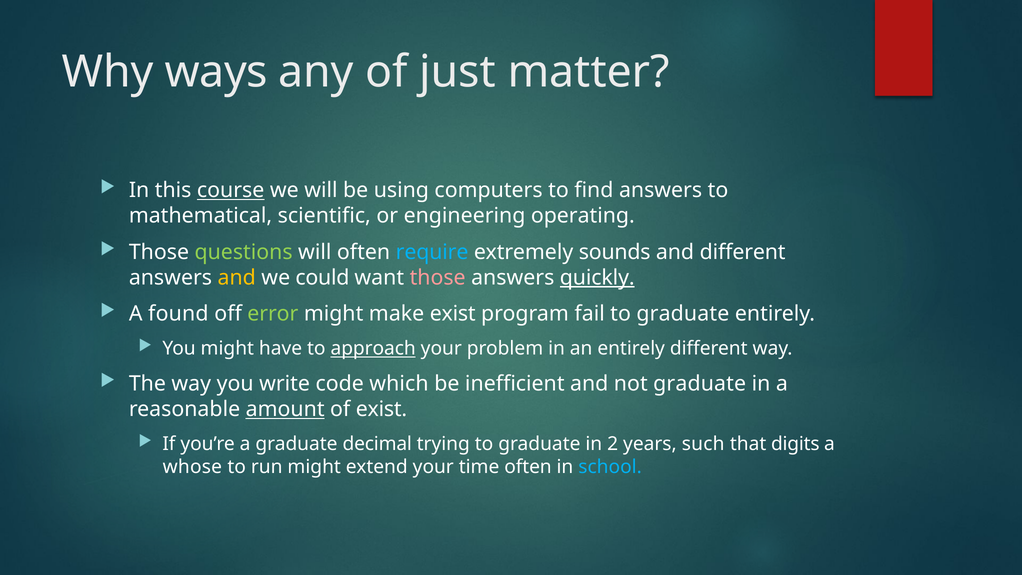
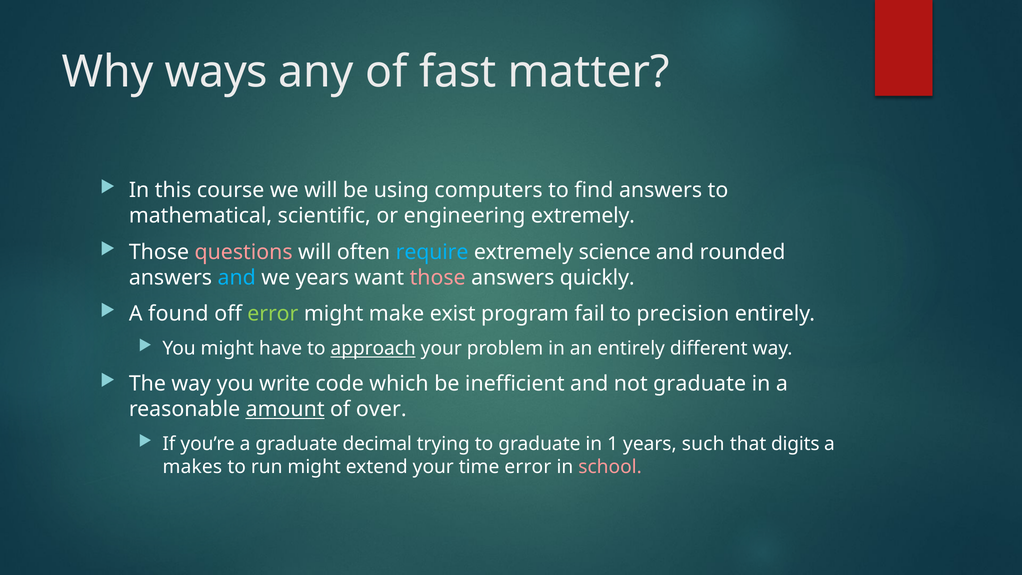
just: just -> fast
course underline: present -> none
engineering operating: operating -> extremely
questions colour: light green -> pink
sounds: sounds -> science
and different: different -> rounded
and at (237, 278) colour: yellow -> light blue
we could: could -> years
quickly underline: present -> none
fail to graduate: graduate -> precision
of exist: exist -> over
2: 2 -> 1
whose: whose -> makes
time often: often -> error
school colour: light blue -> pink
